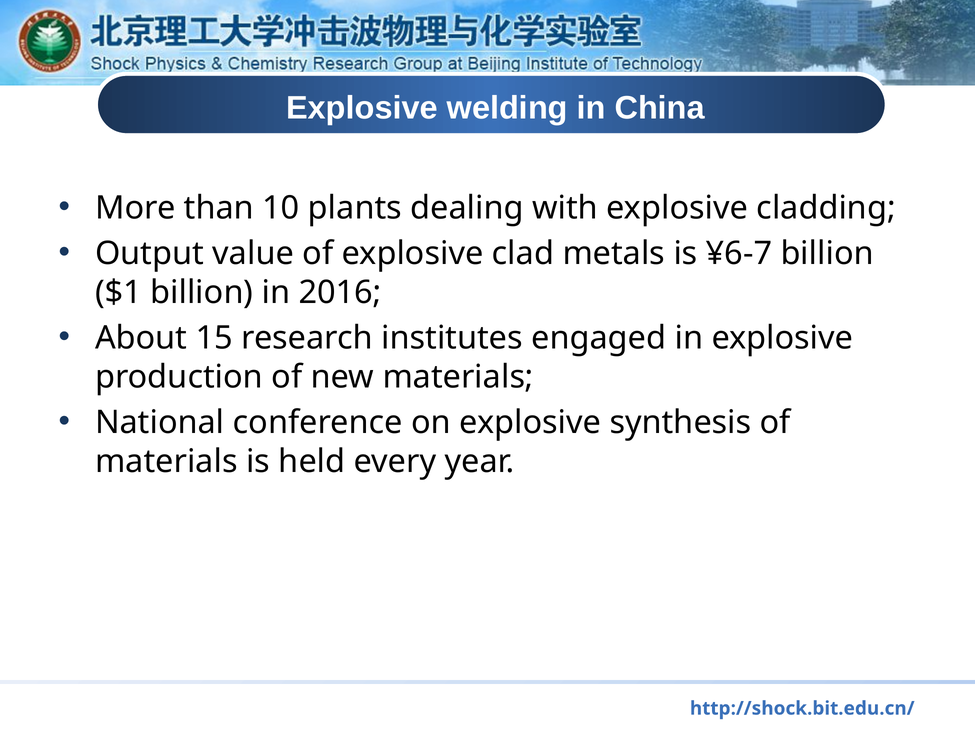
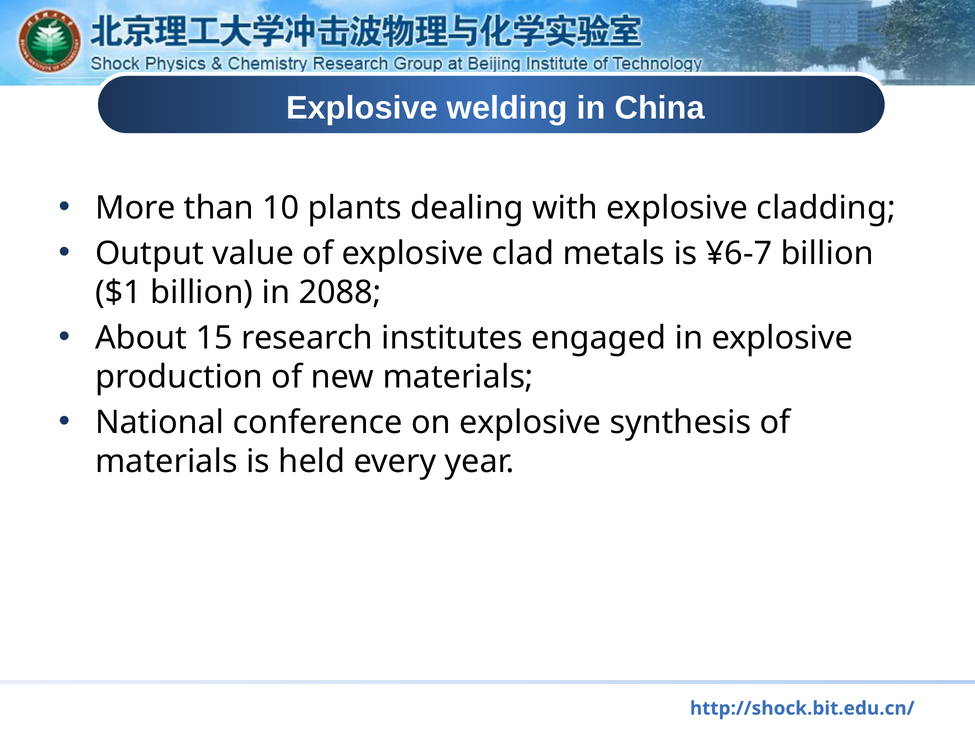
2016: 2016 -> 2088
